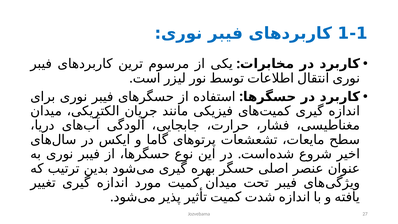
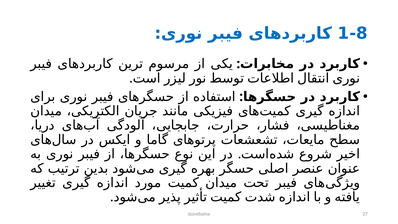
1-1: 1-1 -> 1-8
